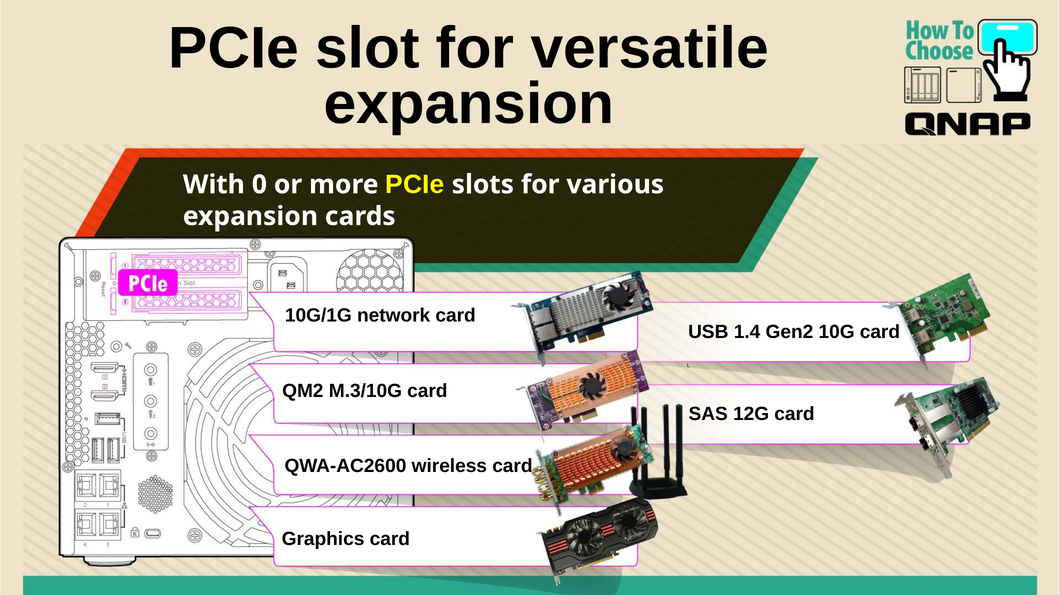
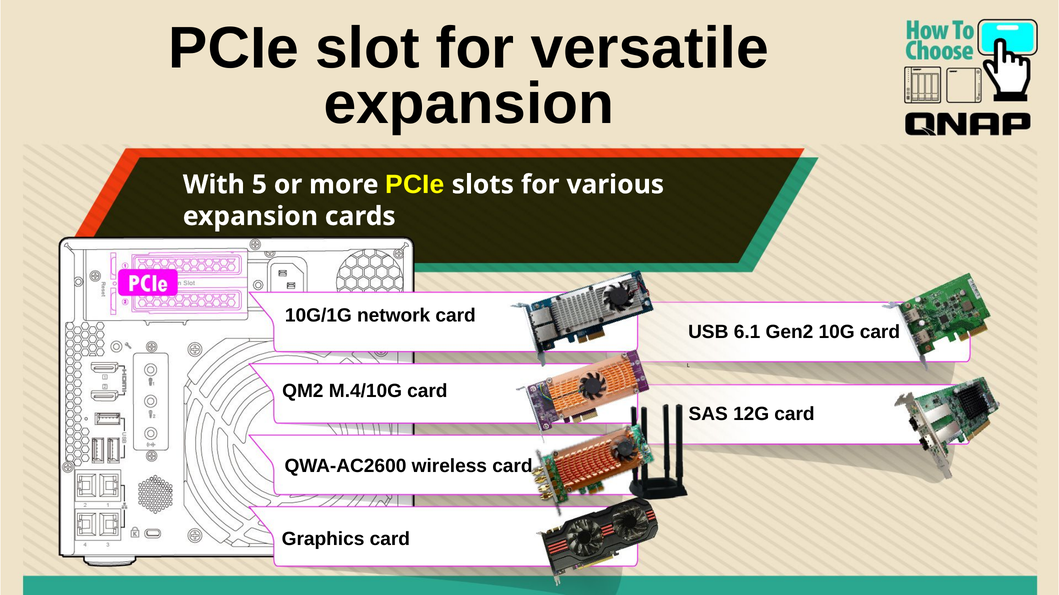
0: 0 -> 5
1.4: 1.4 -> 6.1
M.3/10G: M.3/10G -> M.4/10G
